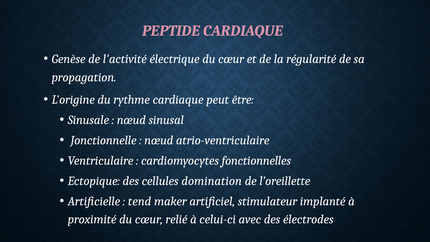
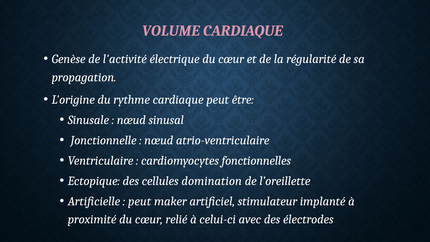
PEPTIDE: PEPTIDE -> VOLUME
tend at (140, 201): tend -> peut
